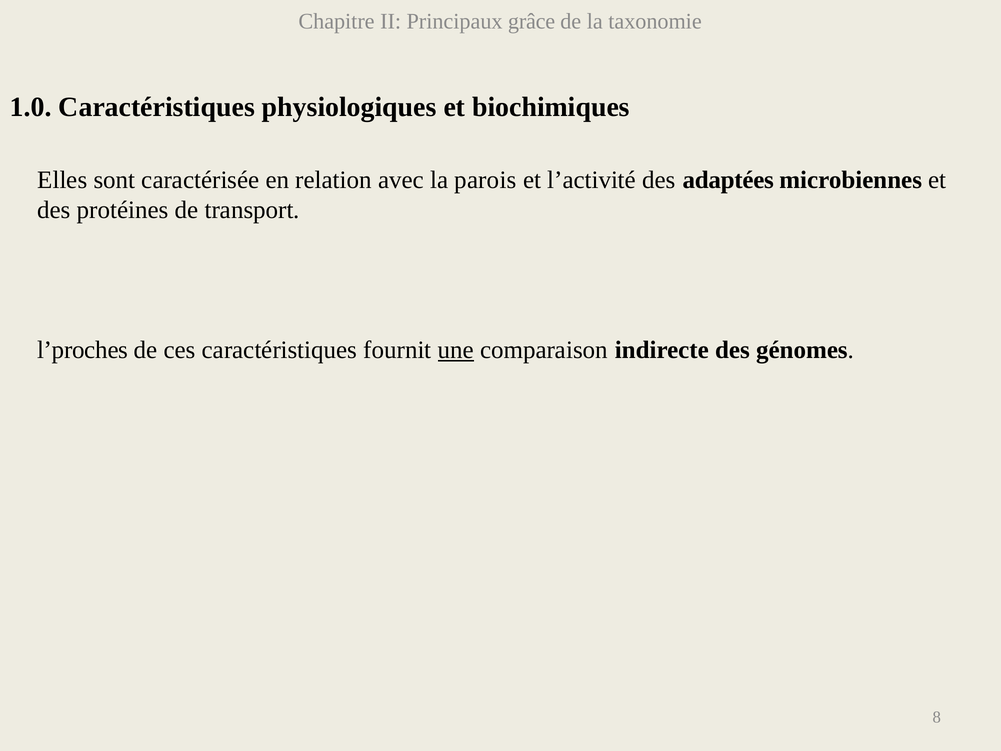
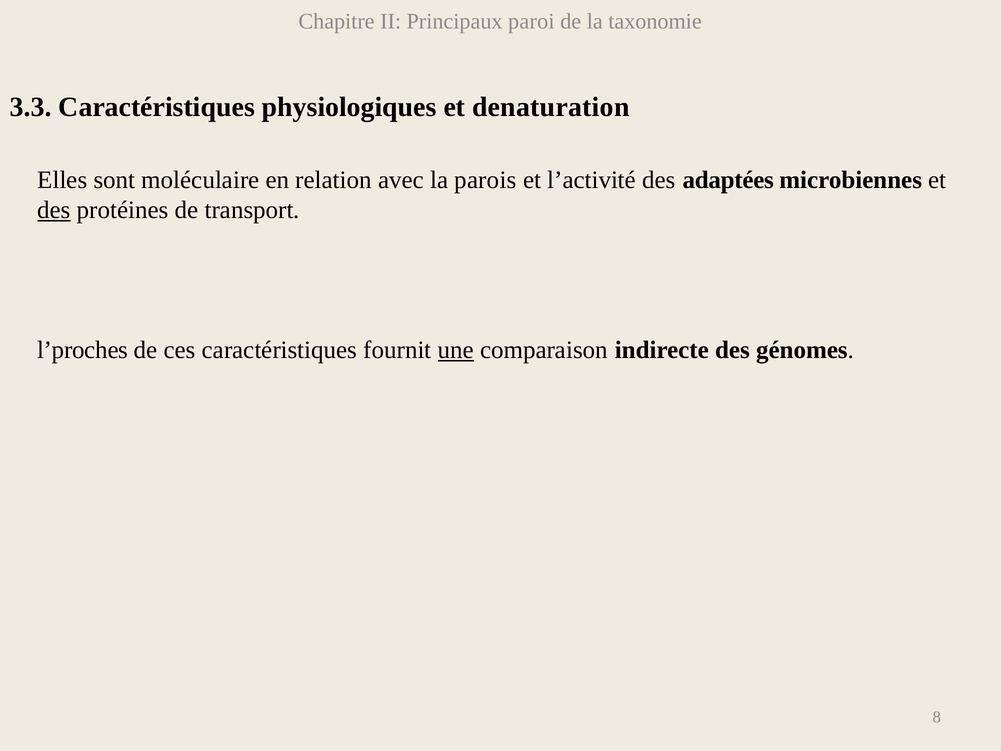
grâce: grâce -> paroi
1.0: 1.0 -> 3.3
biochimiques: biochimiques -> denaturation
caractérisée: caractérisée -> moléculaire
des at (54, 210) underline: none -> present
